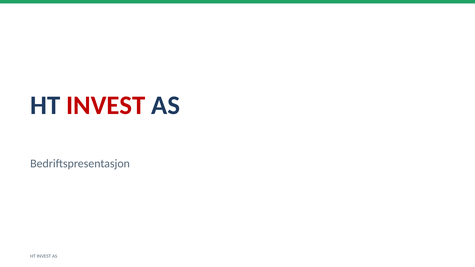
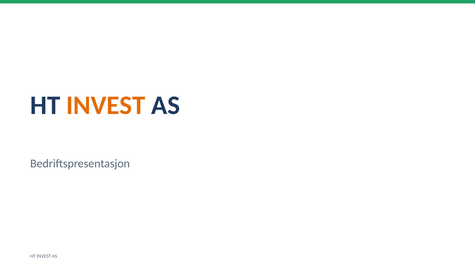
INVEST at (106, 105) colour: red -> orange
